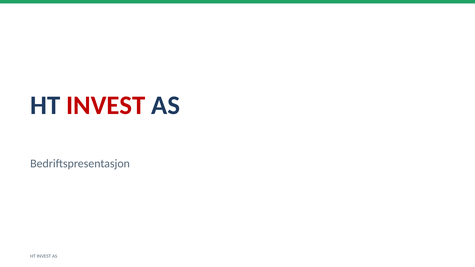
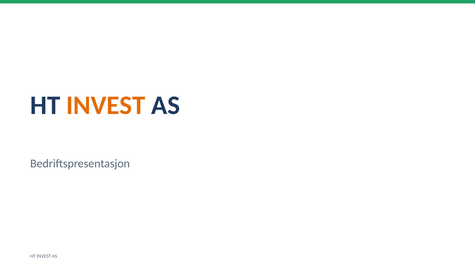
INVEST at (106, 105) colour: red -> orange
